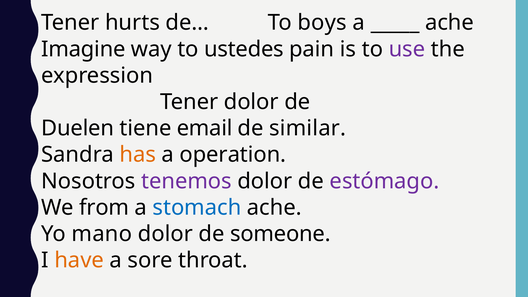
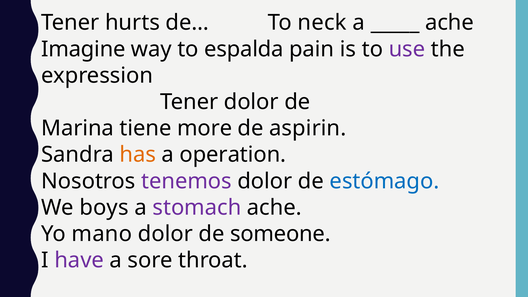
boys: boys -> neck
ustedes: ustedes -> espalda
Duelen: Duelen -> Marina
email: email -> more
similar: similar -> aspirin
estómago colour: purple -> blue
from: from -> boys
stomach colour: blue -> purple
have colour: orange -> purple
